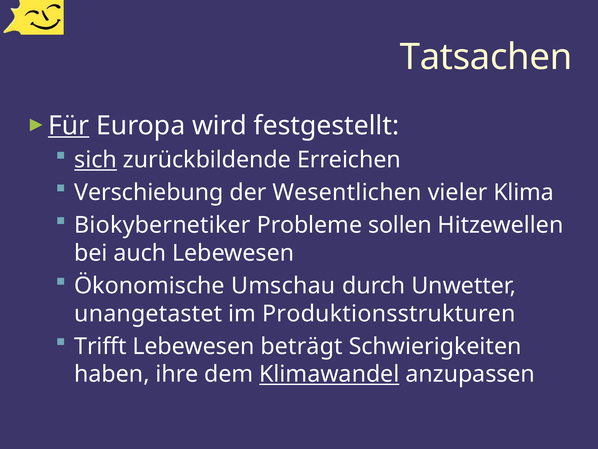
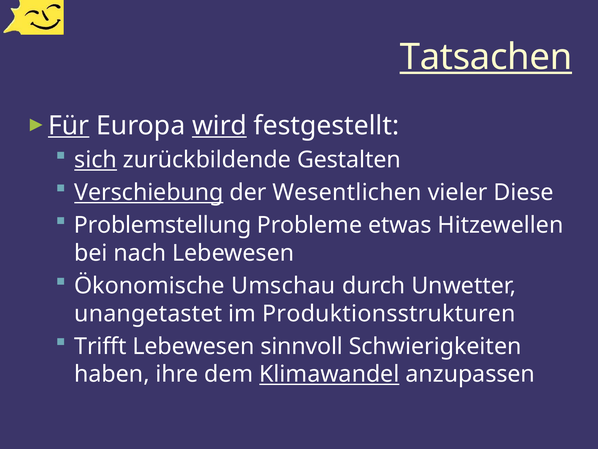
Tatsachen underline: none -> present
wird underline: none -> present
Erreichen: Erreichen -> Gestalten
Verschiebung underline: none -> present
Klima: Klima -> Diese
Biokybernetiker: Biokybernetiker -> Problemstellung
sollen: sollen -> etwas
auch: auch -> nach
beträgt: beträgt -> sinnvoll
